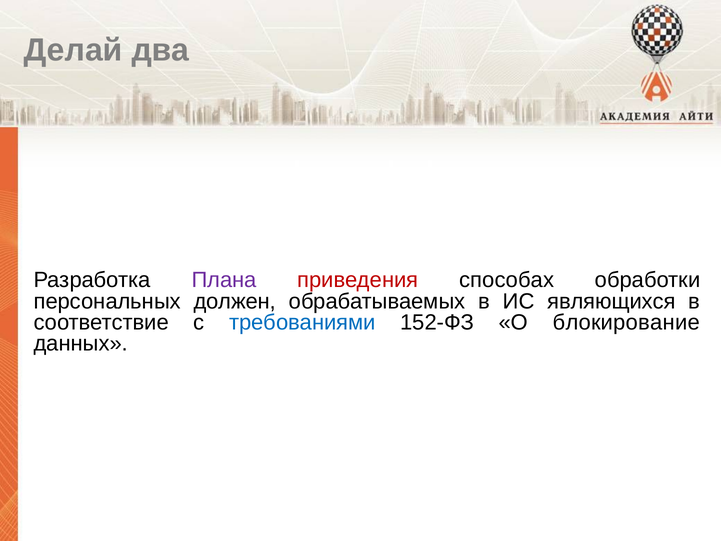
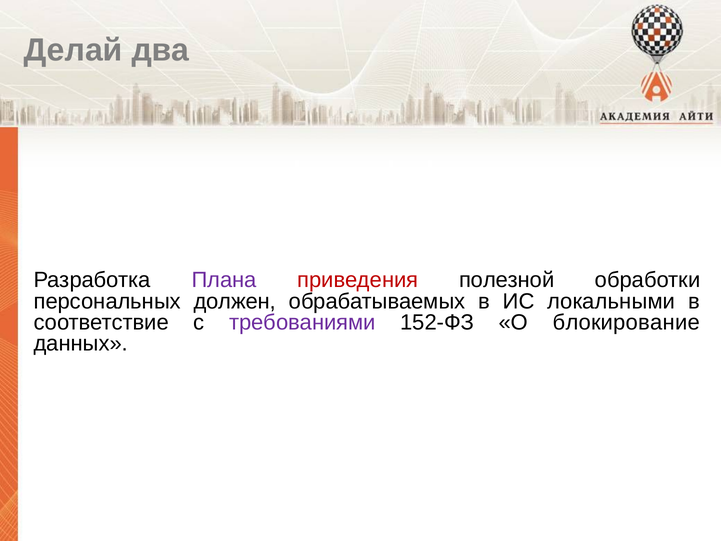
способах: способах -> полезной
являющихся: являющихся -> локальными
требованиями colour: blue -> purple
